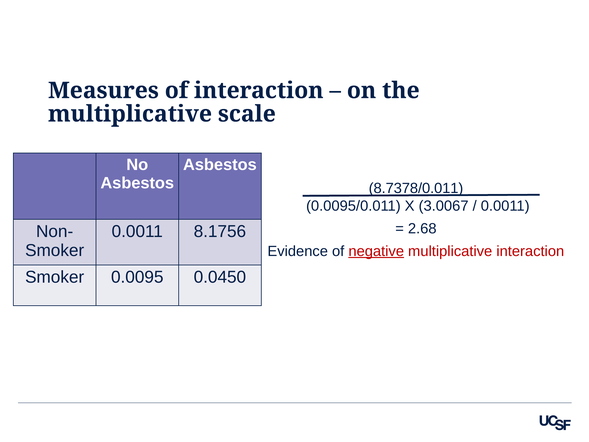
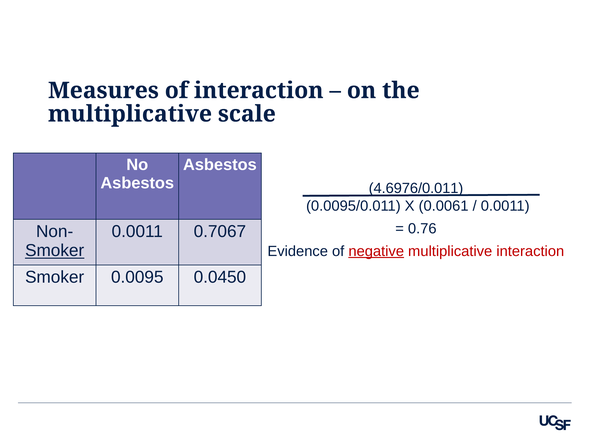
8.7378/0.011: 8.7378/0.011 -> 4.6976/0.011
3.0067: 3.0067 -> 0.0061
2.68: 2.68 -> 0.76
8.1756: 8.1756 -> 0.7067
Smoker at (55, 250) underline: none -> present
